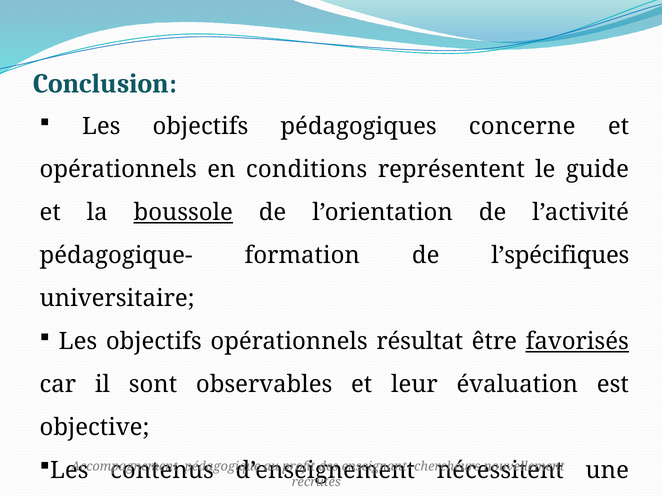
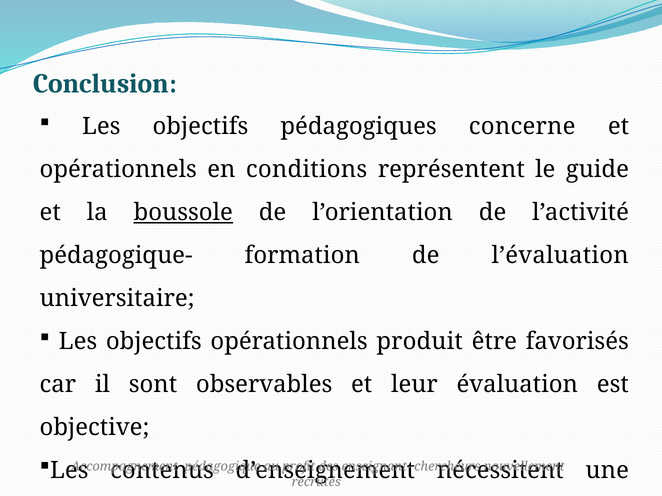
l’spécifiques: l’spécifiques -> l’évaluation
résultat: résultat -> produit
favorisés underline: present -> none
